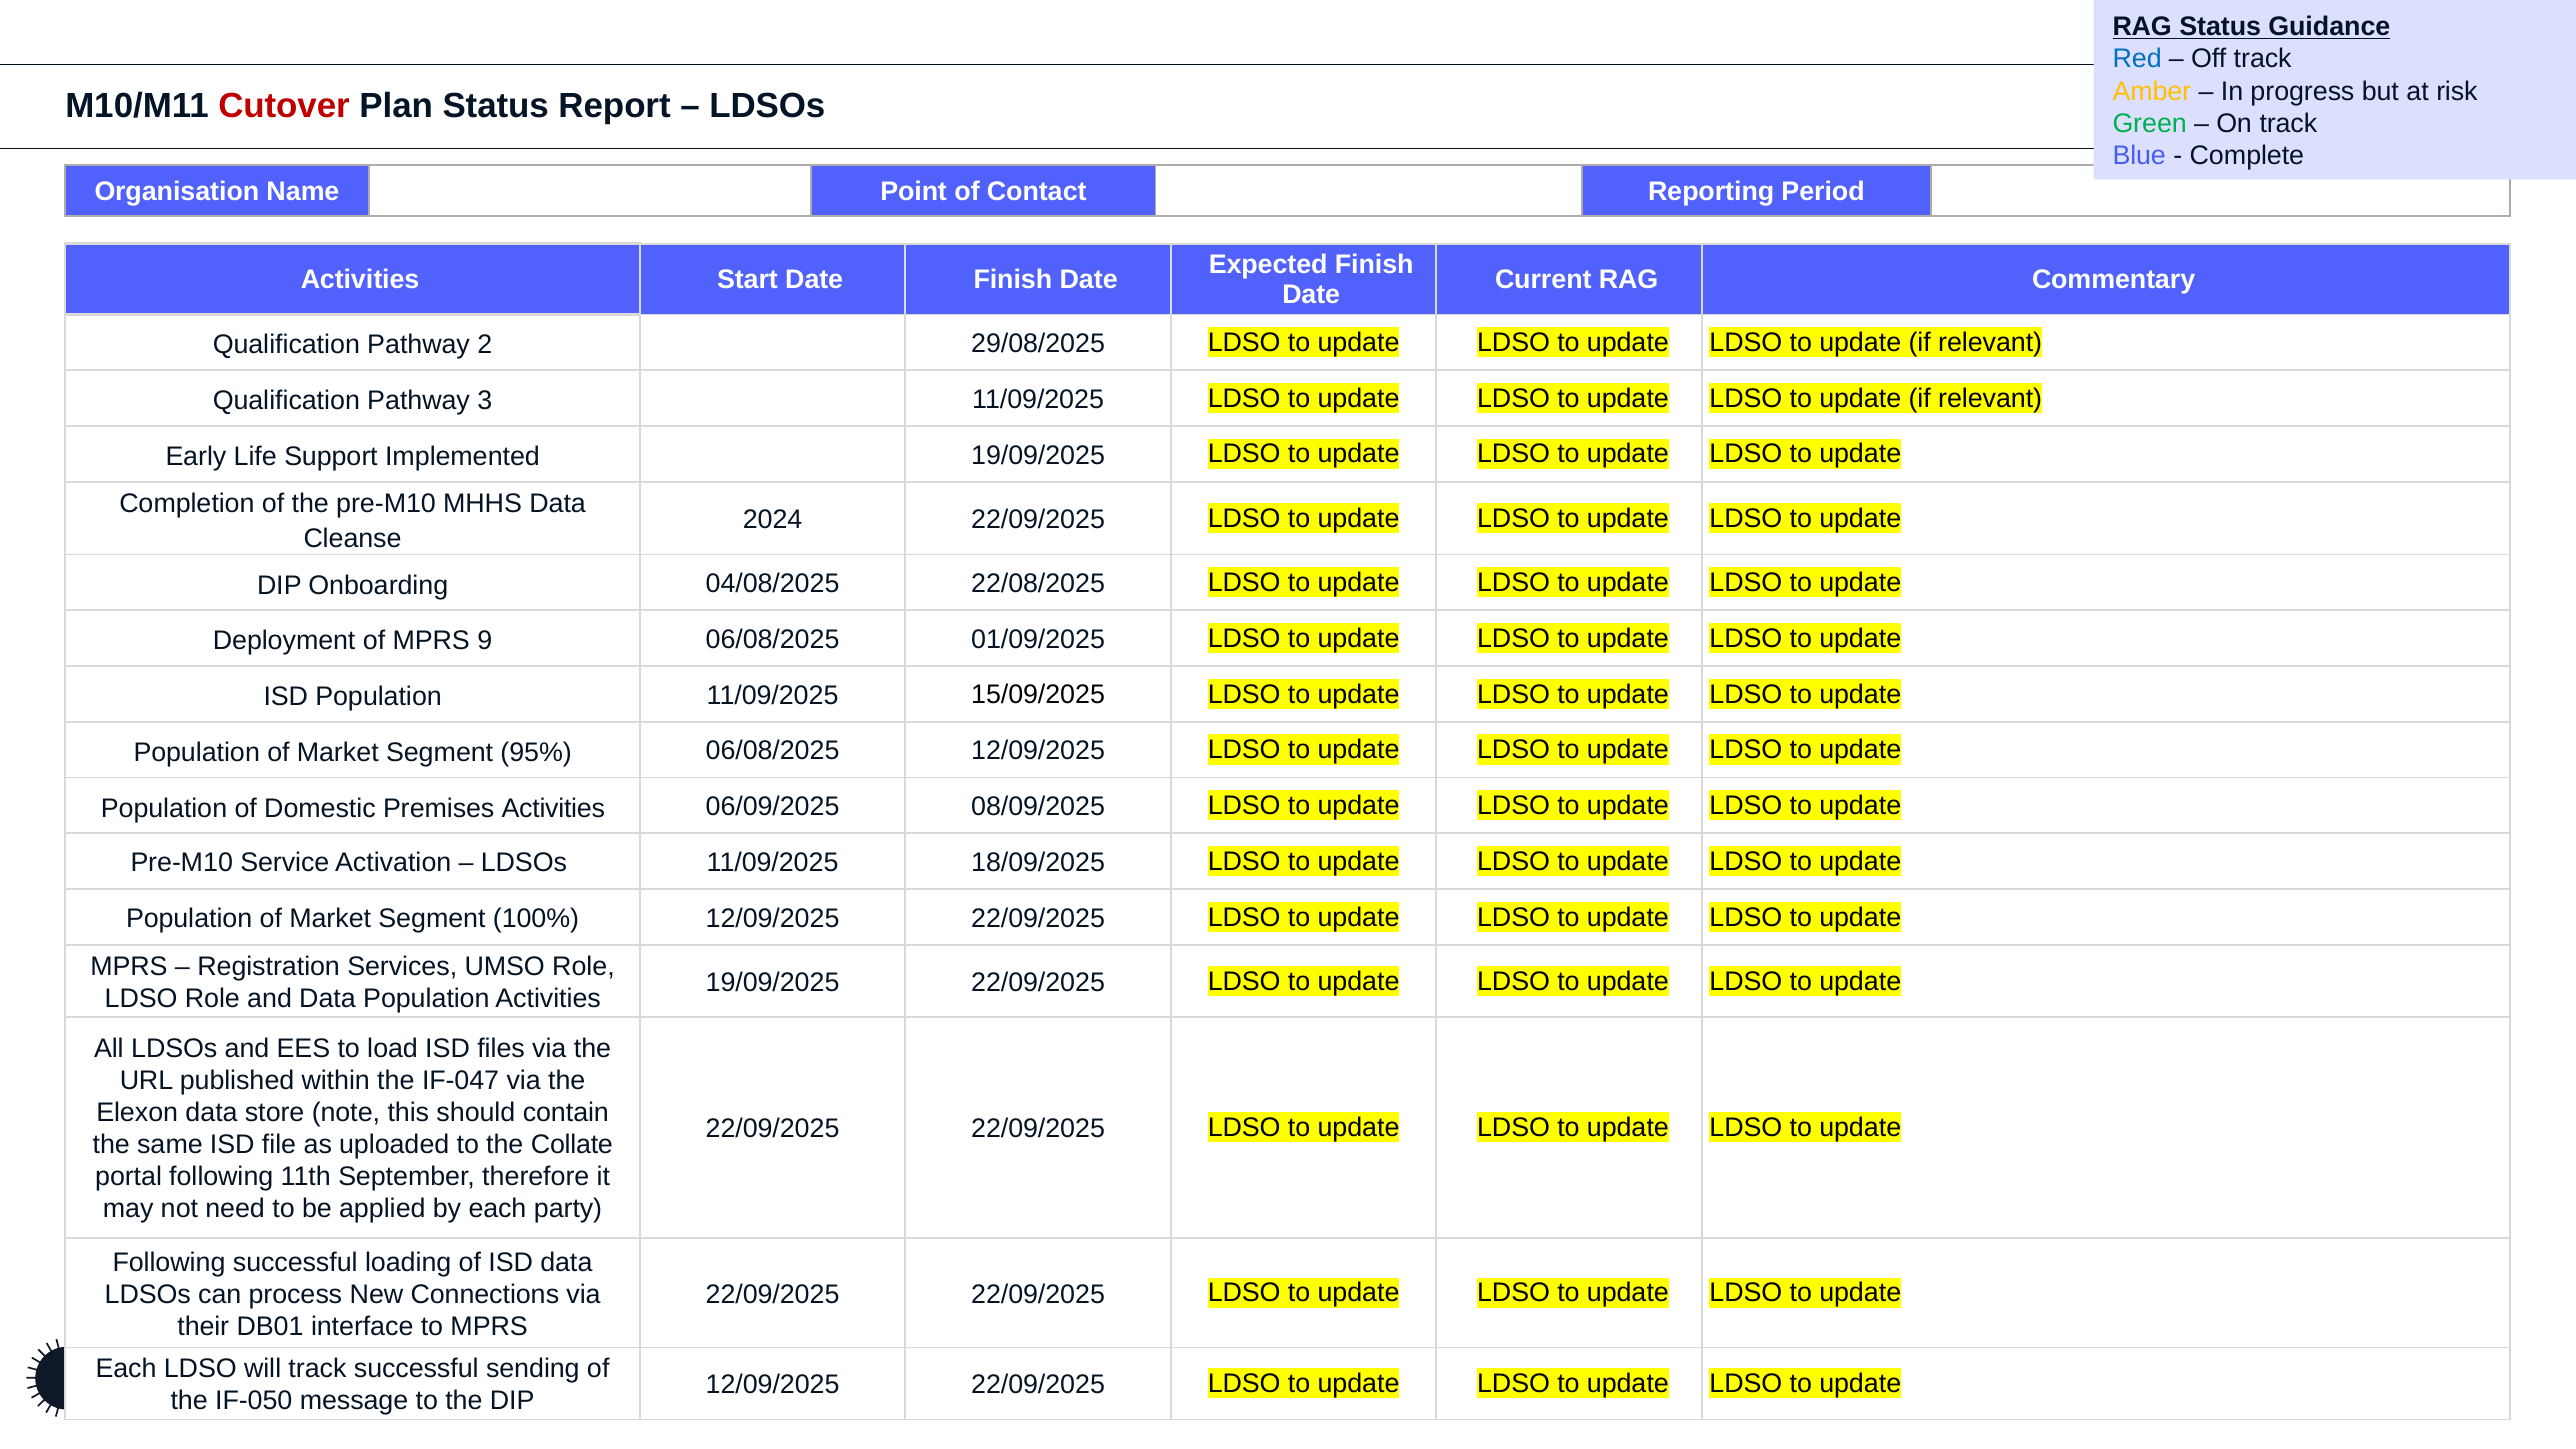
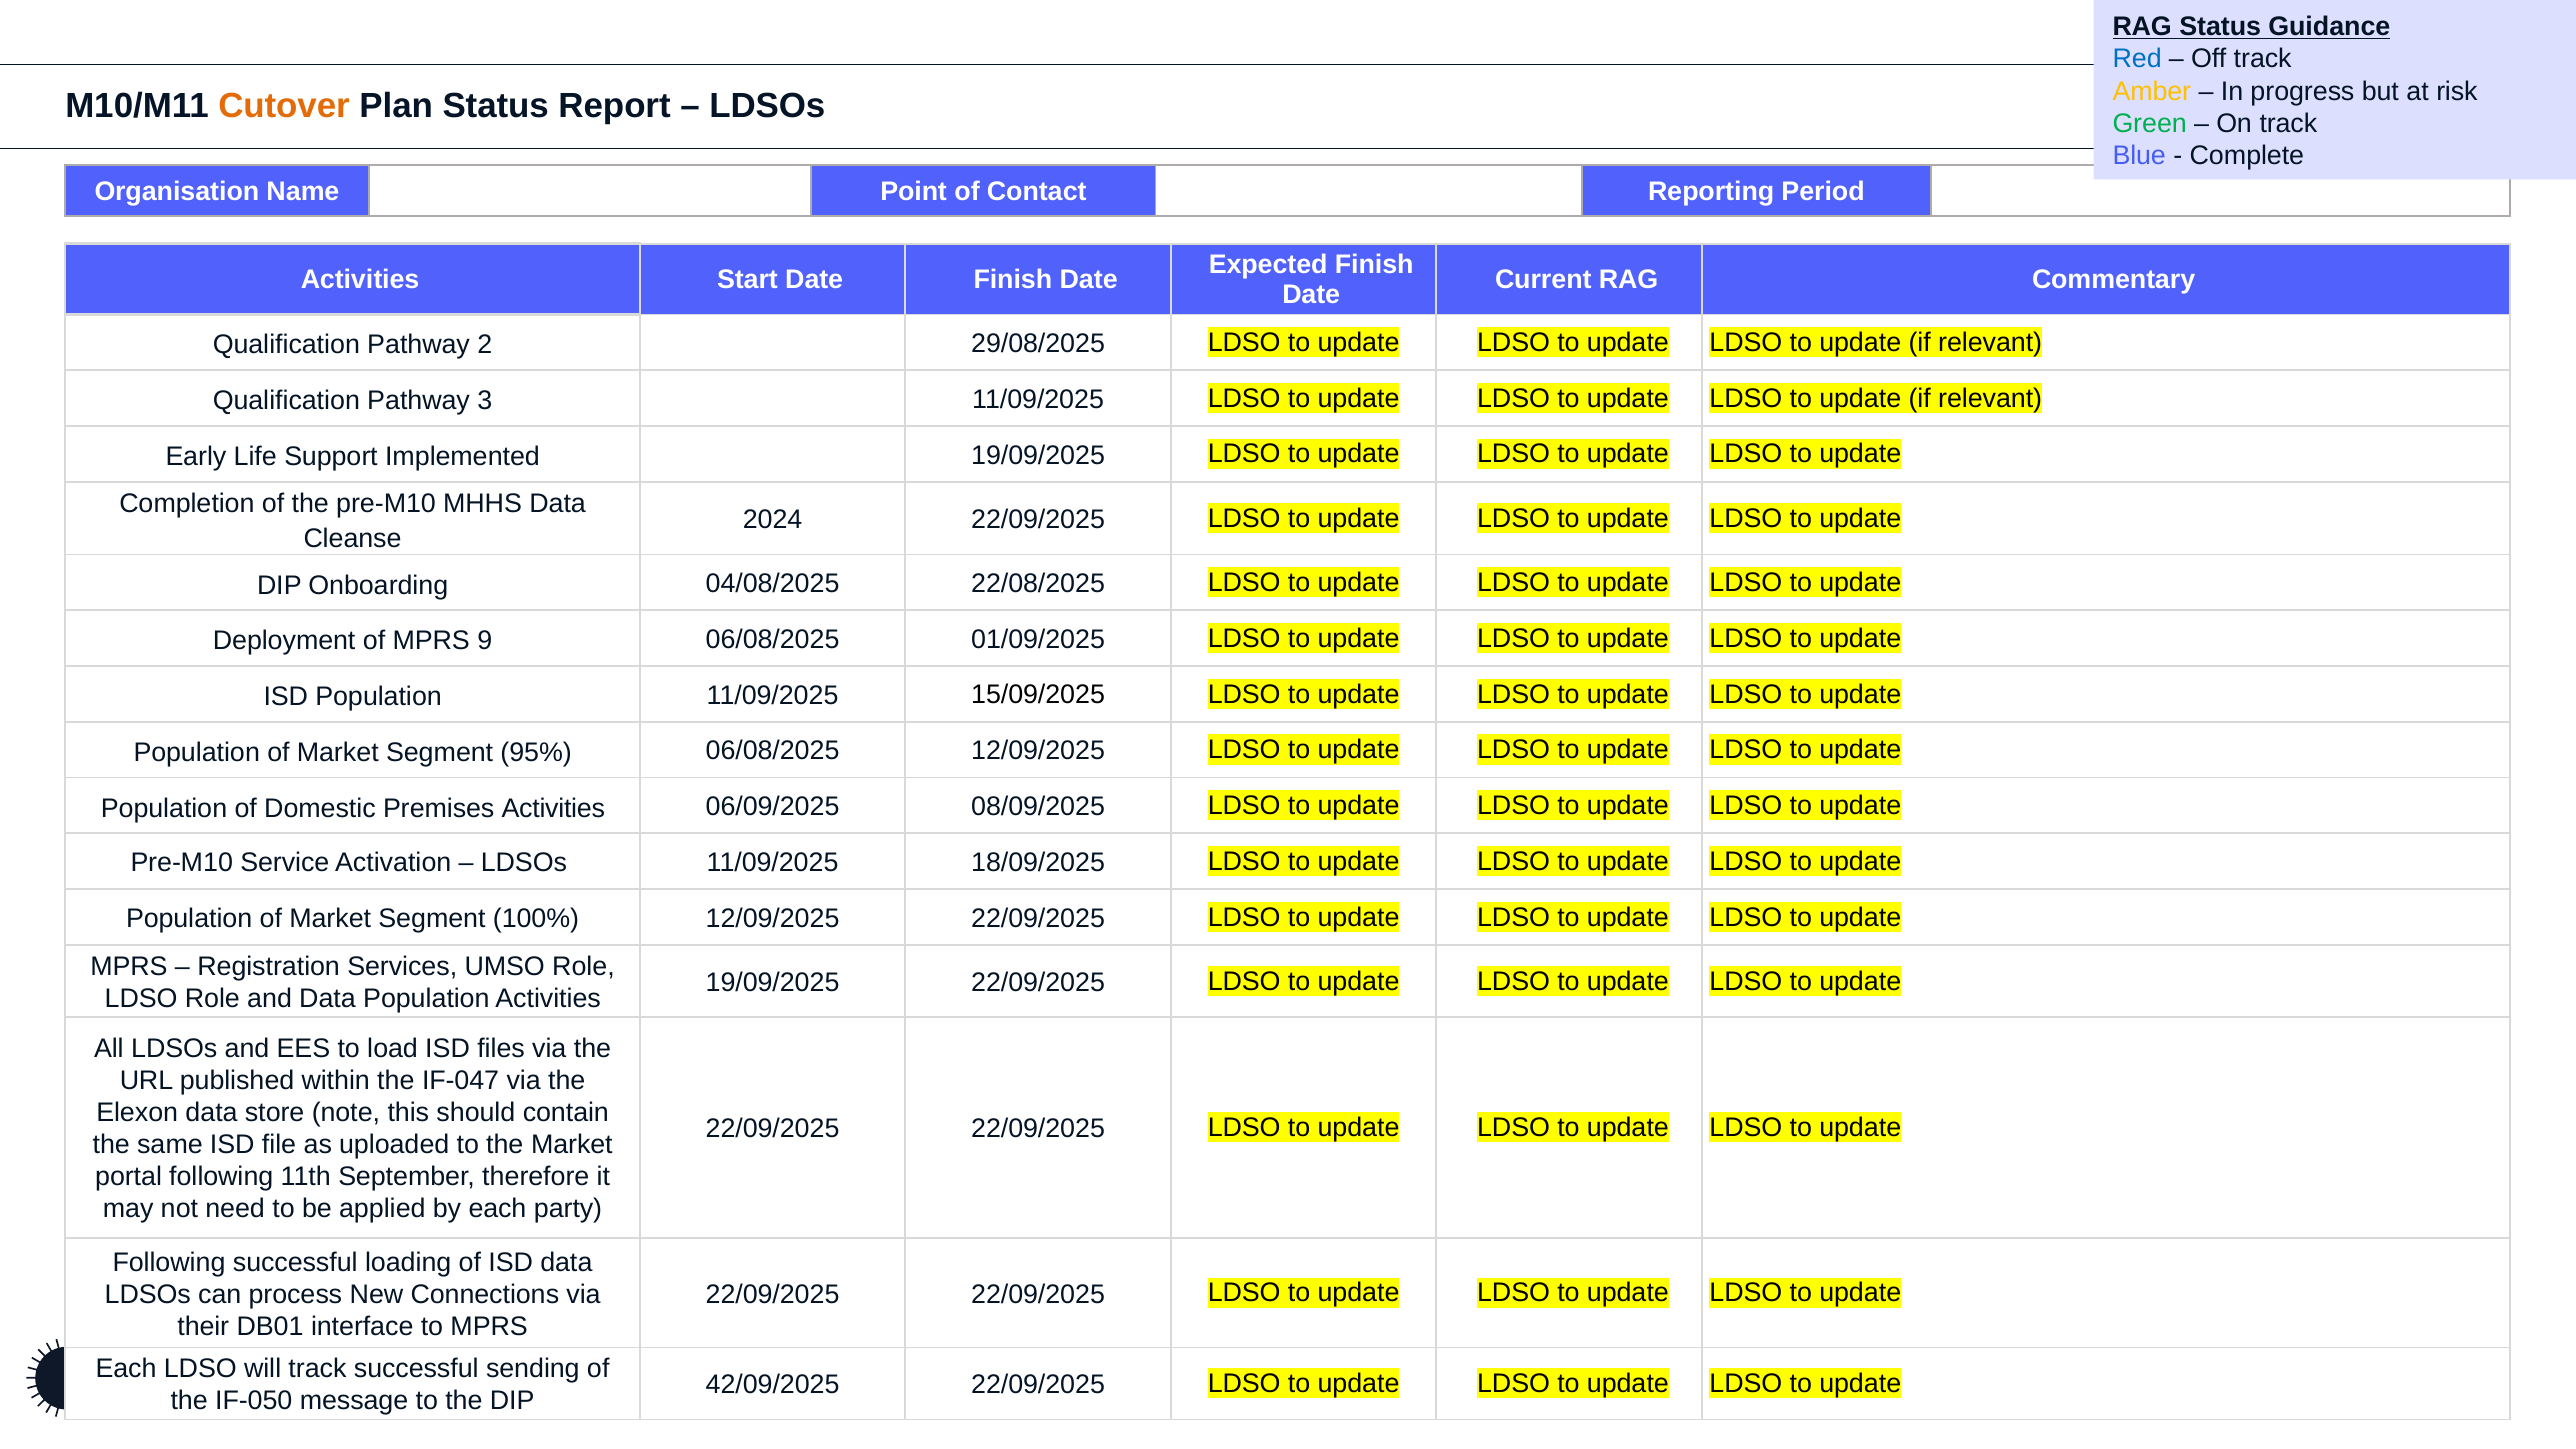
Cutover colour: red -> orange
the Collate: Collate -> Market
12/09/2025 at (773, 1385): 12/09/2025 -> 42/09/2025
